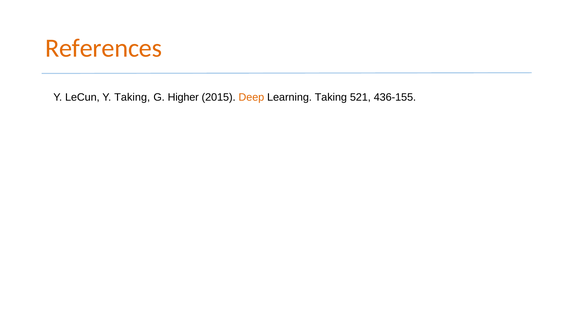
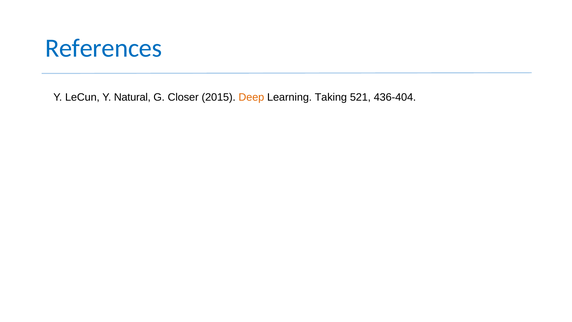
References colour: orange -> blue
Y Taking: Taking -> Natural
Higher: Higher -> Closer
436-155: 436-155 -> 436-404
